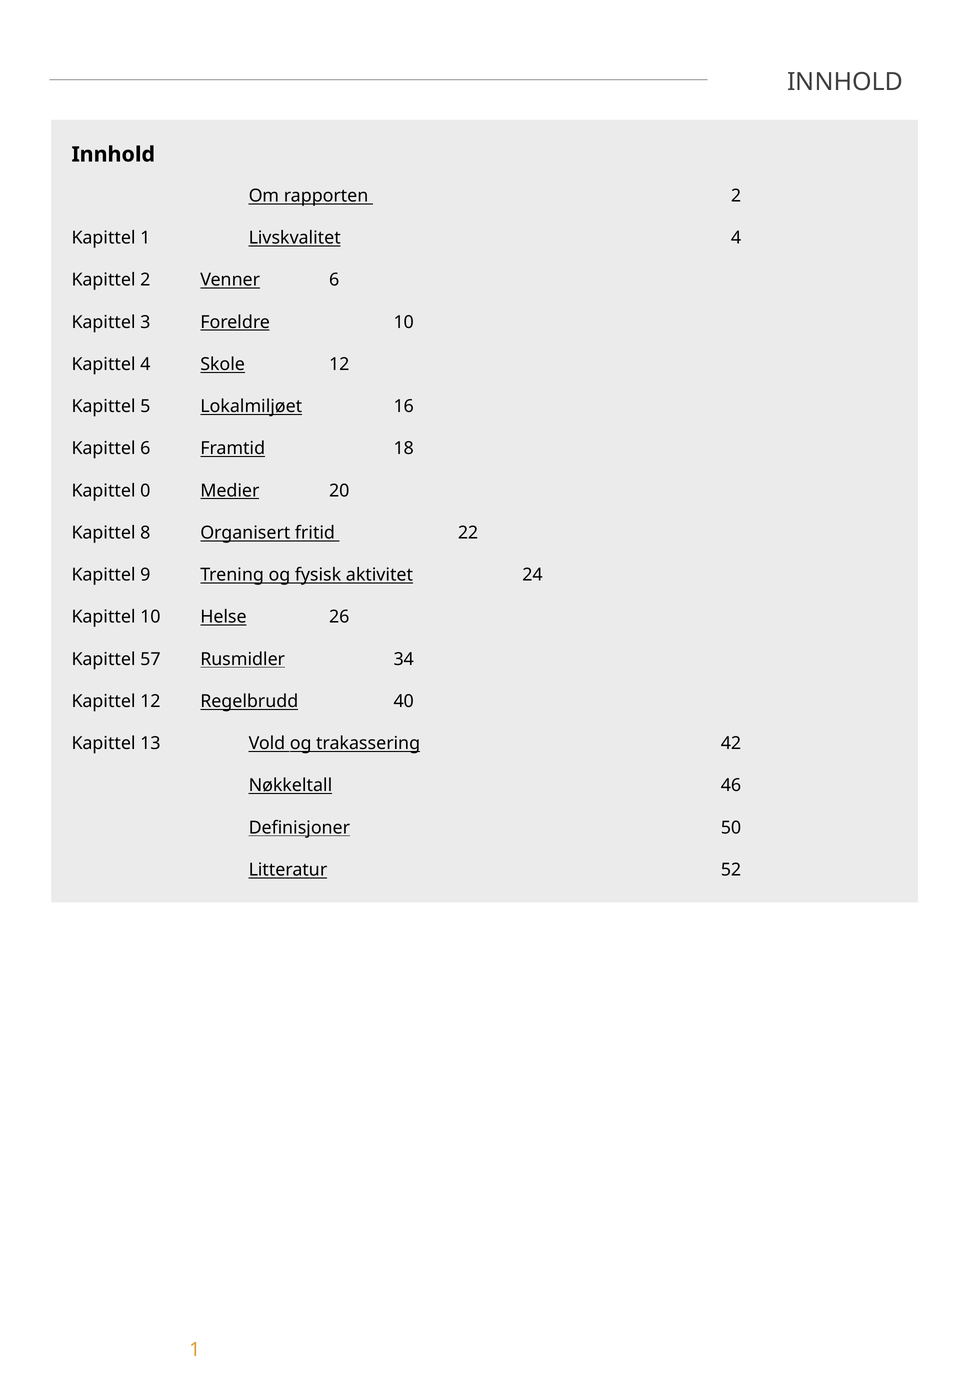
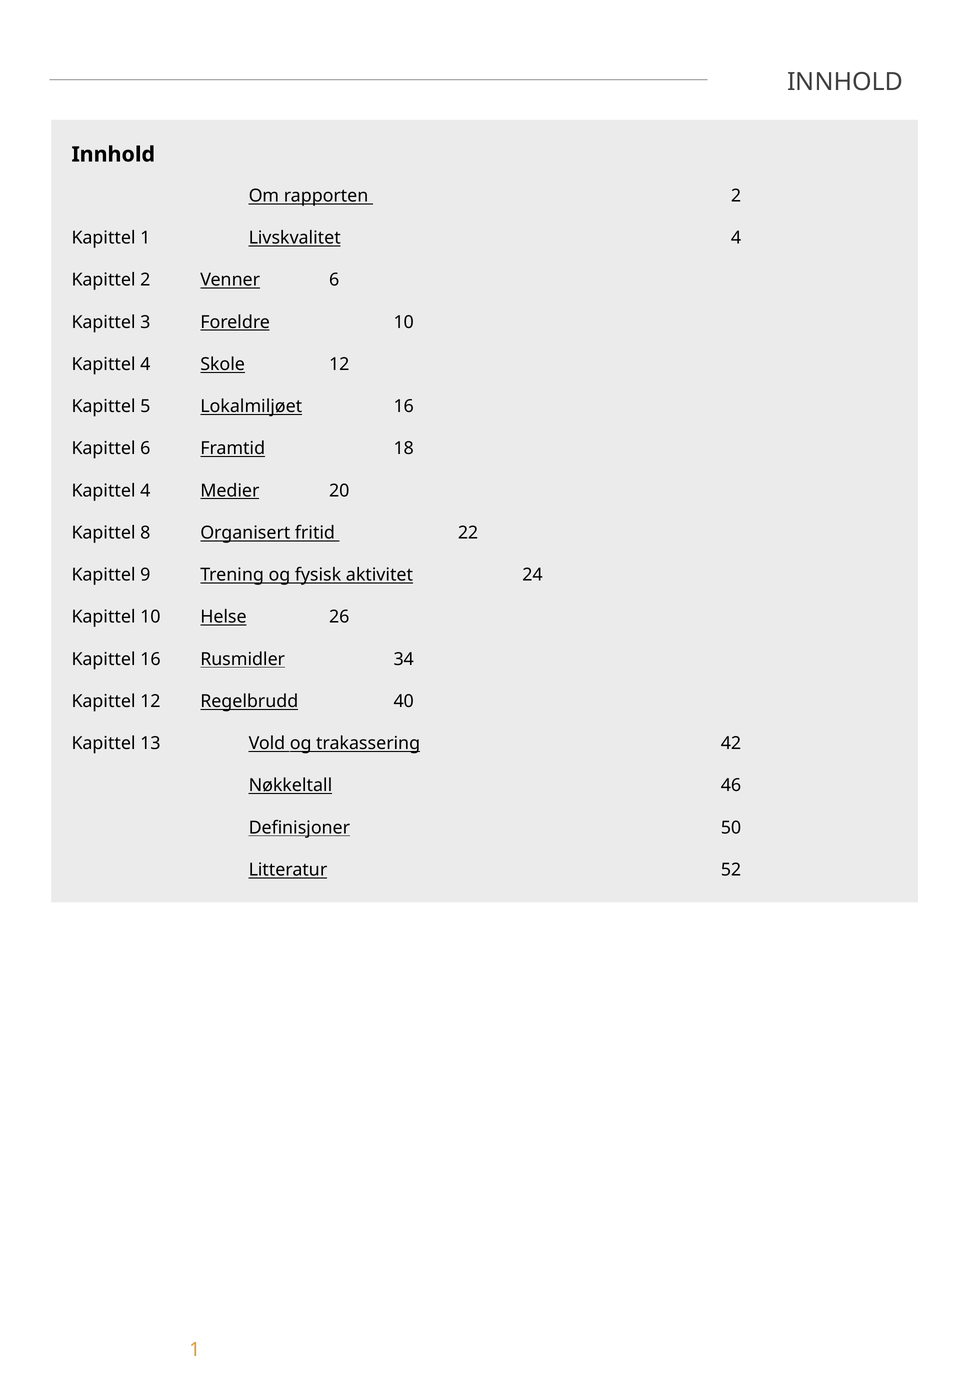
0 at (145, 491): 0 -> 4
Kapittel 57: 57 -> 16
